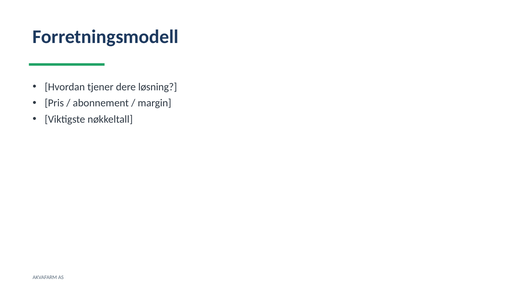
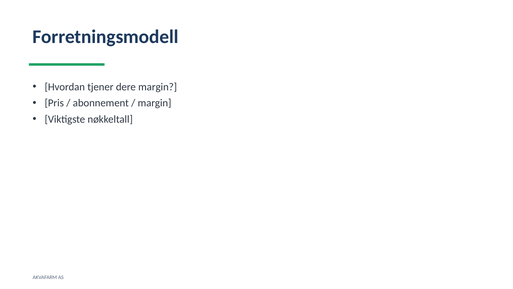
dere løsning: løsning -> margin
